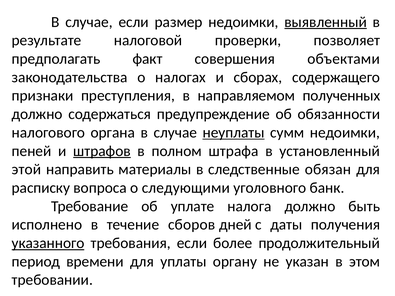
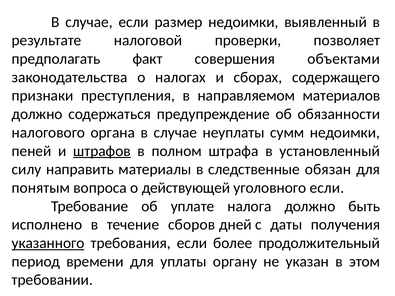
выявленный underline: present -> none
полученных: полученных -> материалов
неуплаты underline: present -> none
этой: этой -> силу
расписку: расписку -> понятым
следующими: следующими -> действующей
уголовного банк: банк -> если
